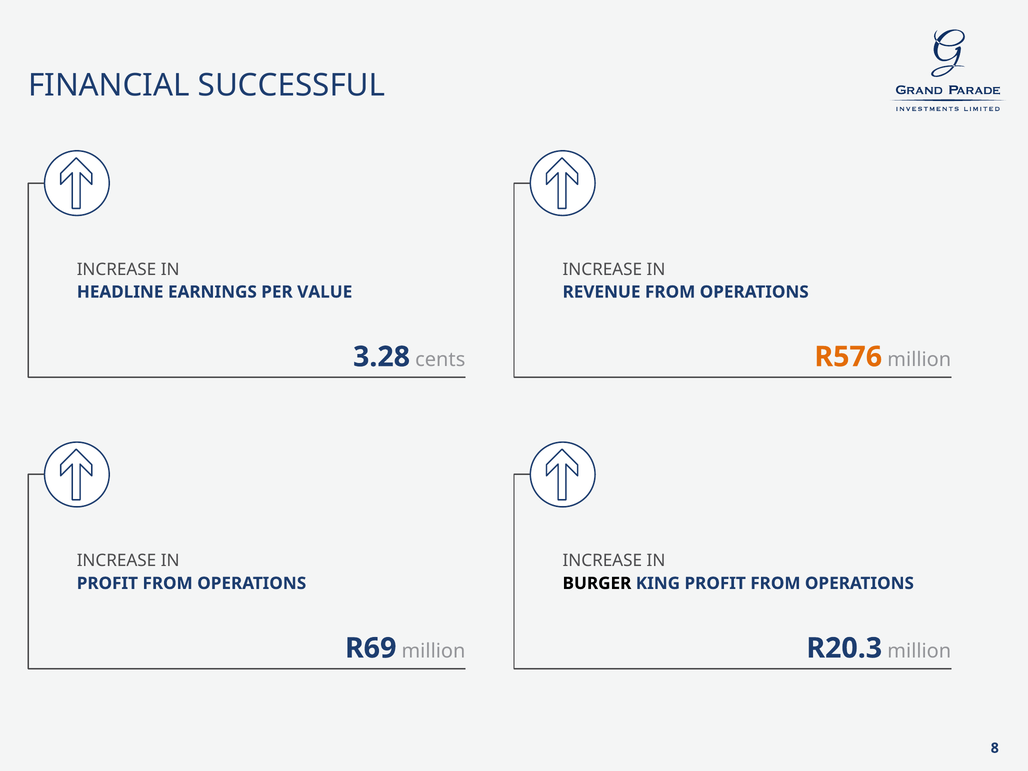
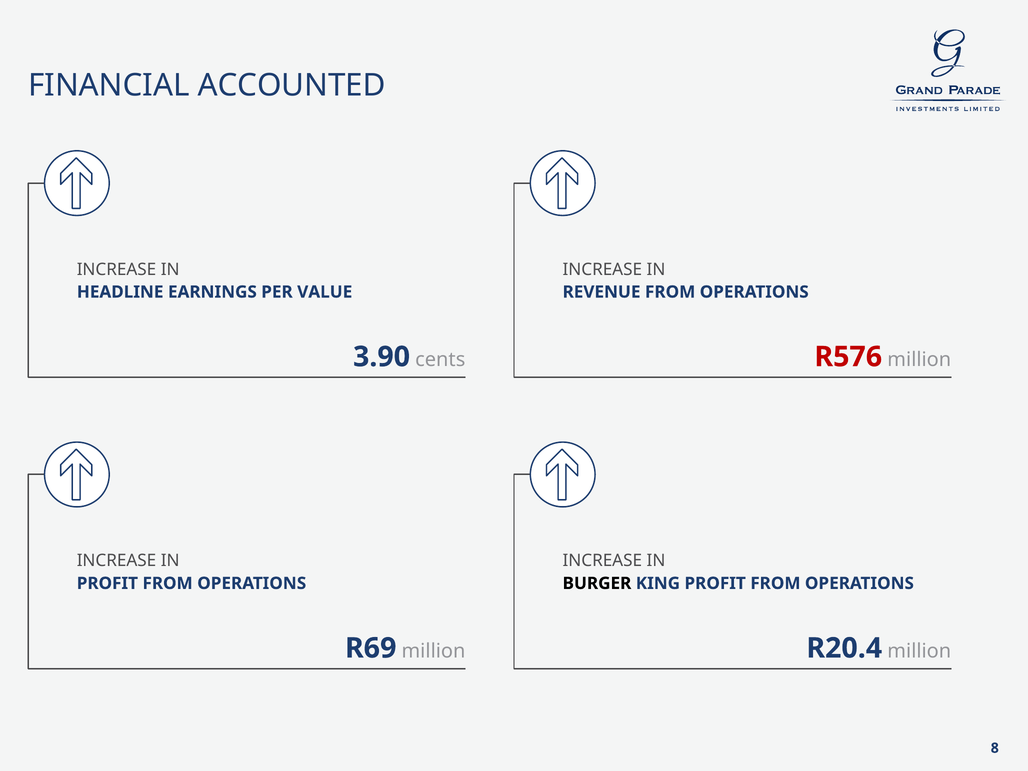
SUCCESSFUL: SUCCESSFUL -> ACCOUNTED
3.28: 3.28 -> 3.90
R576 colour: orange -> red
R20.3: R20.3 -> R20.4
